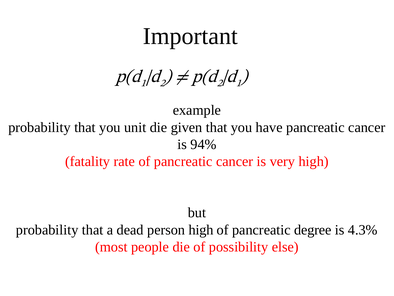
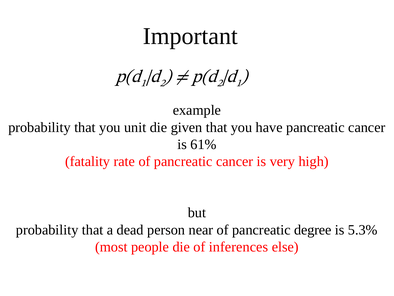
94%: 94% -> 61%
person high: high -> near
4.3%: 4.3% -> 5.3%
possibility: possibility -> inferences
